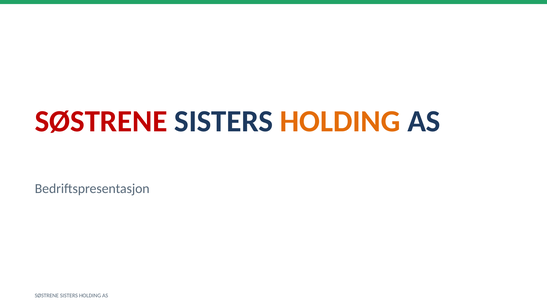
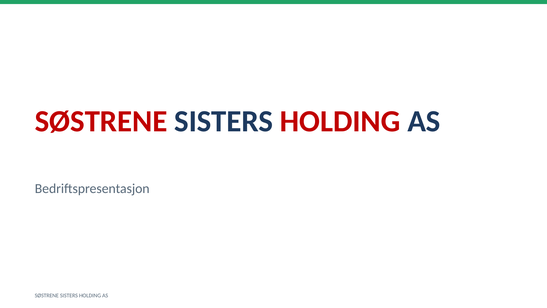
HOLDING at (340, 121) colour: orange -> red
